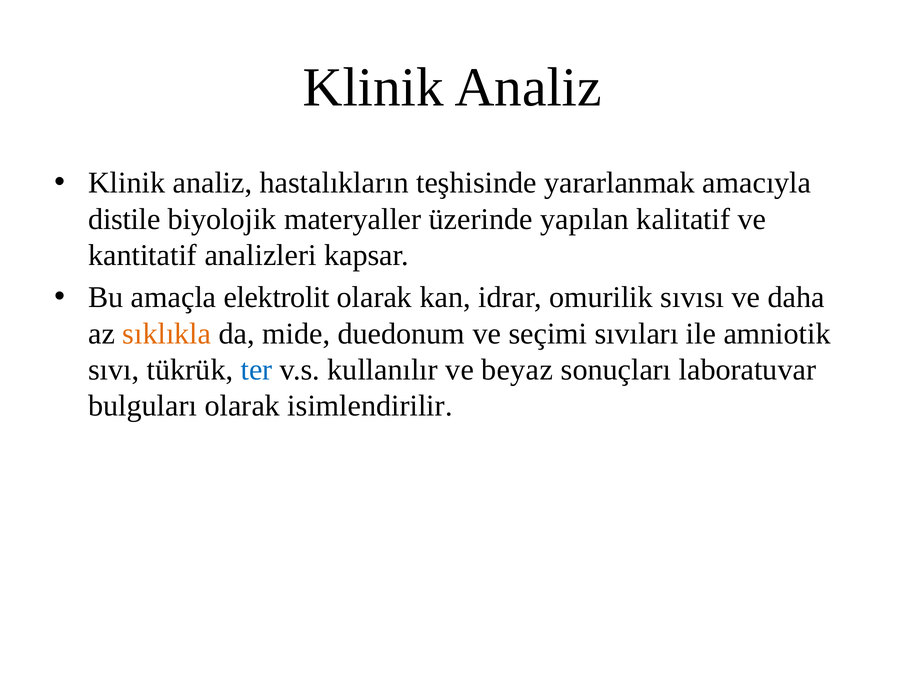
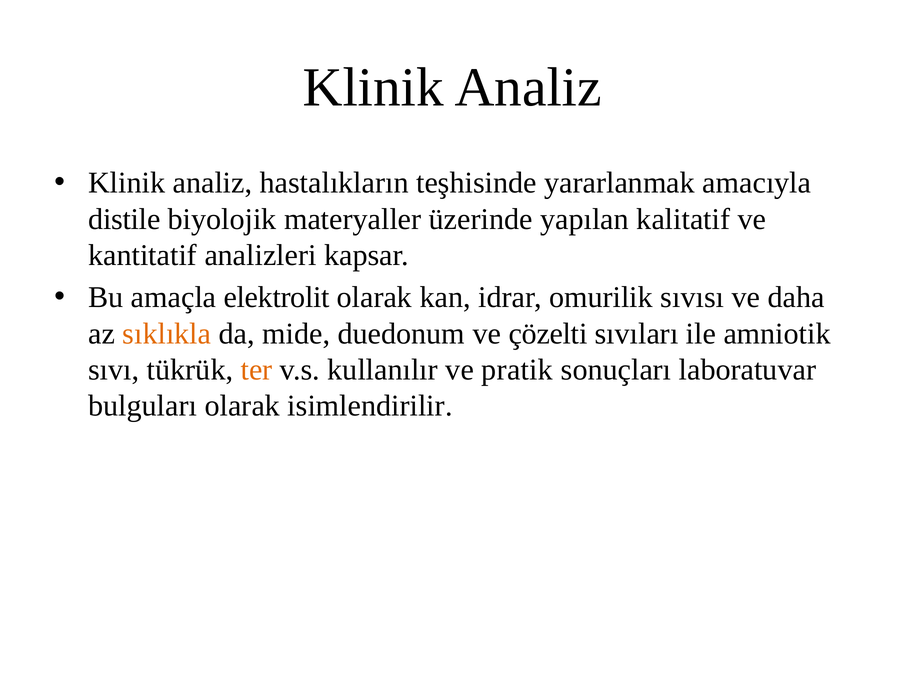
seçimi: seçimi -> çözelti
ter colour: blue -> orange
beyaz: beyaz -> pratik
